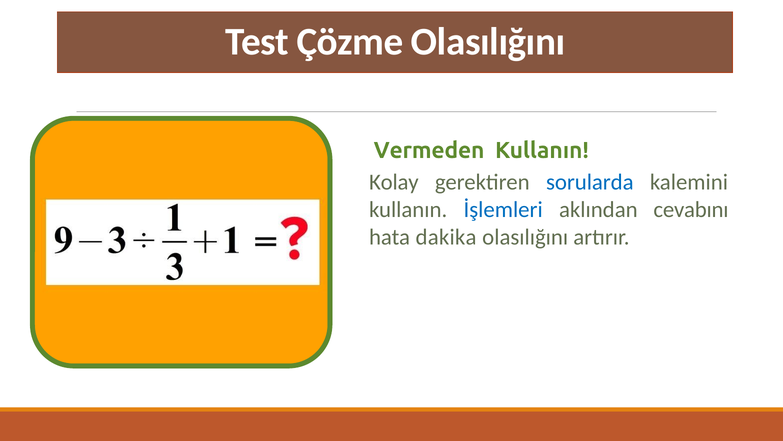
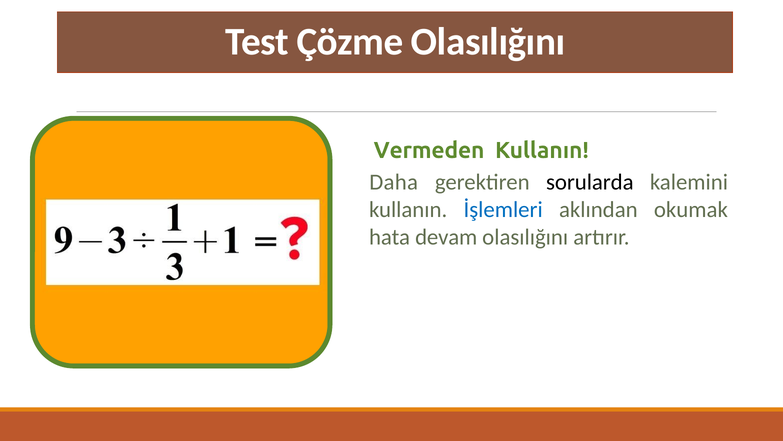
Kolay: Kolay -> Daha
sorularda colour: blue -> black
cevabını: cevabını -> okumak
dakika: dakika -> devam
